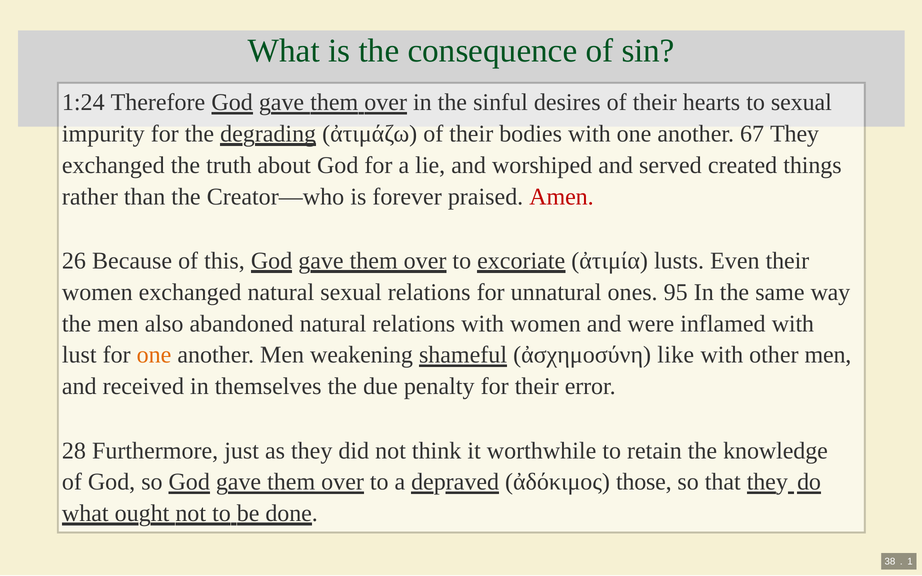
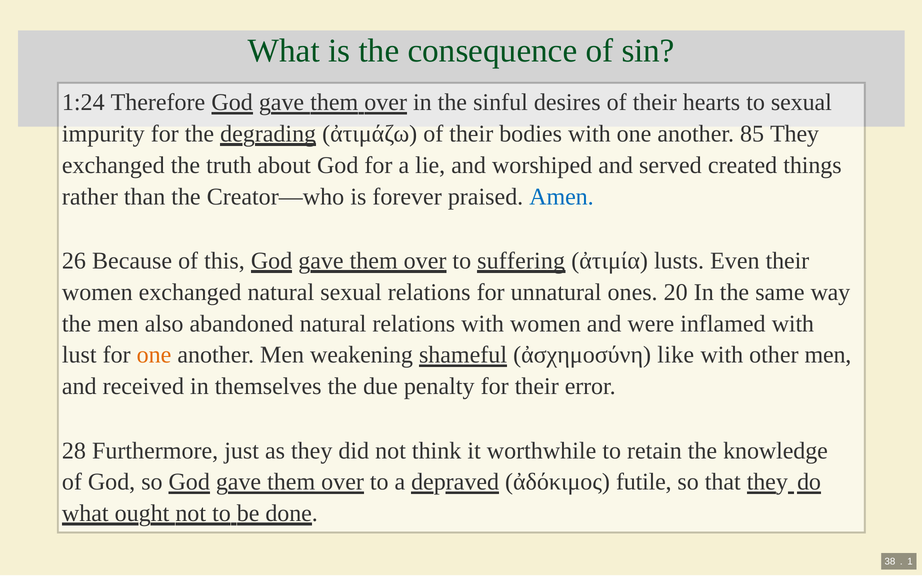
67: 67 -> 85
Amen colour: red -> blue
excoriate: excoriate -> suffering
95: 95 -> 20
those: those -> futile
